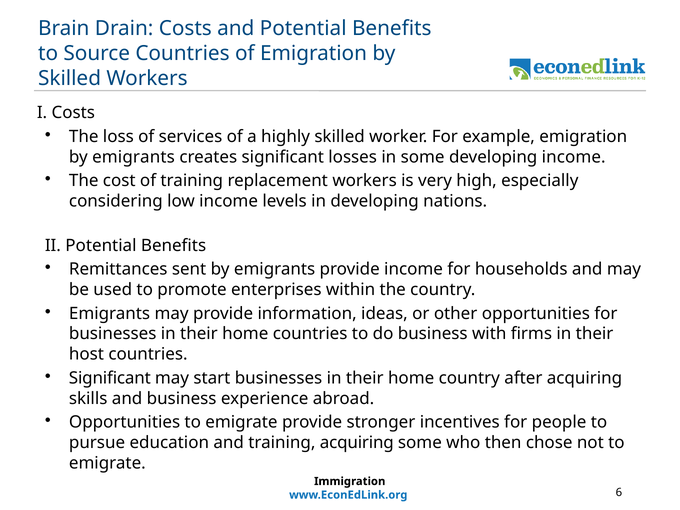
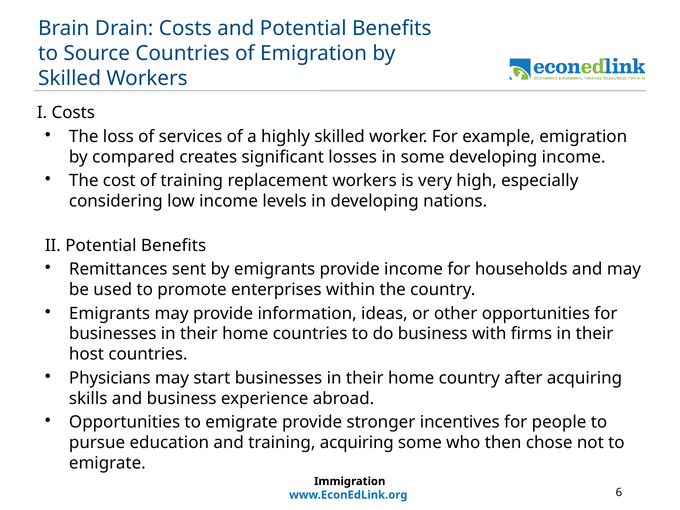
emigrants at (133, 157): emigrants -> compared
Significant at (110, 378): Significant -> Physicians
